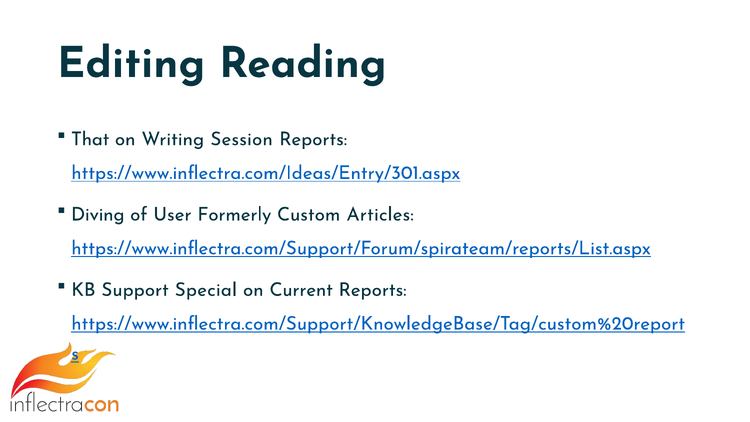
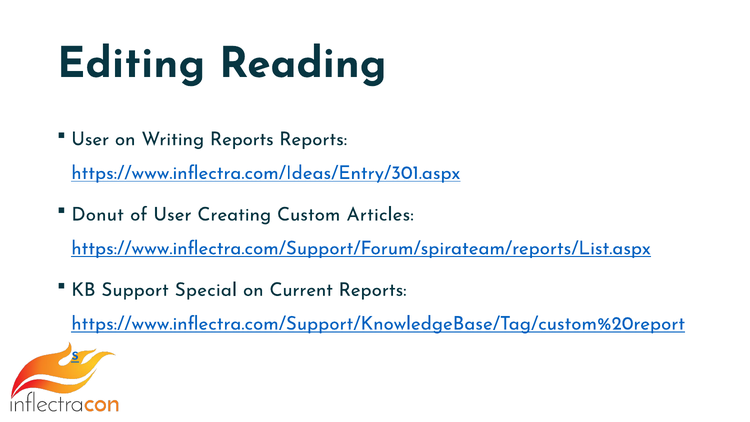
That at (90, 139): That -> User
Writing Session: Session -> Reports
Diving: Diving -> Donut
Formerly: Formerly -> Creating
